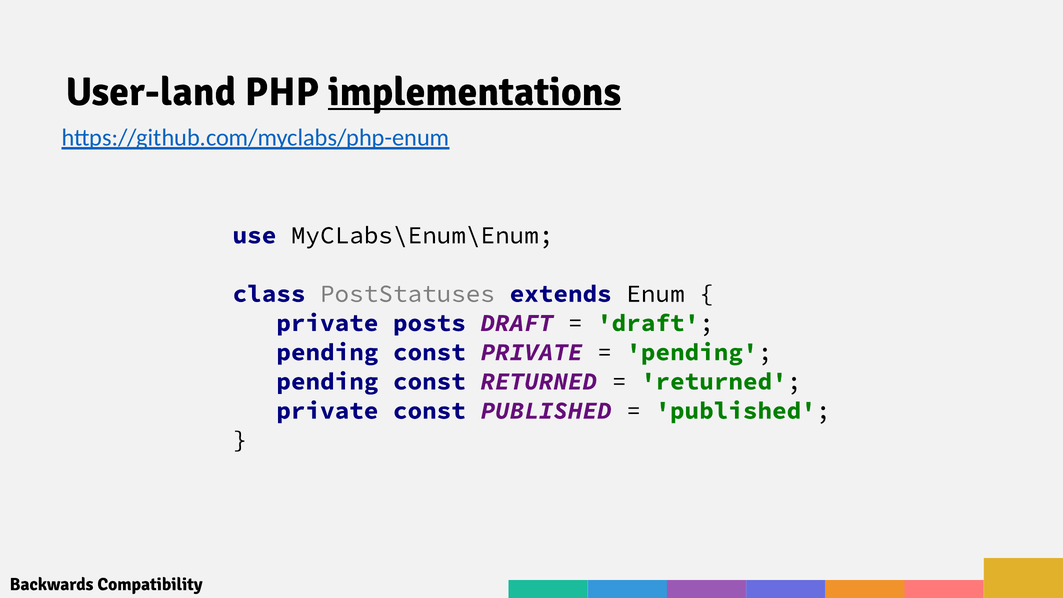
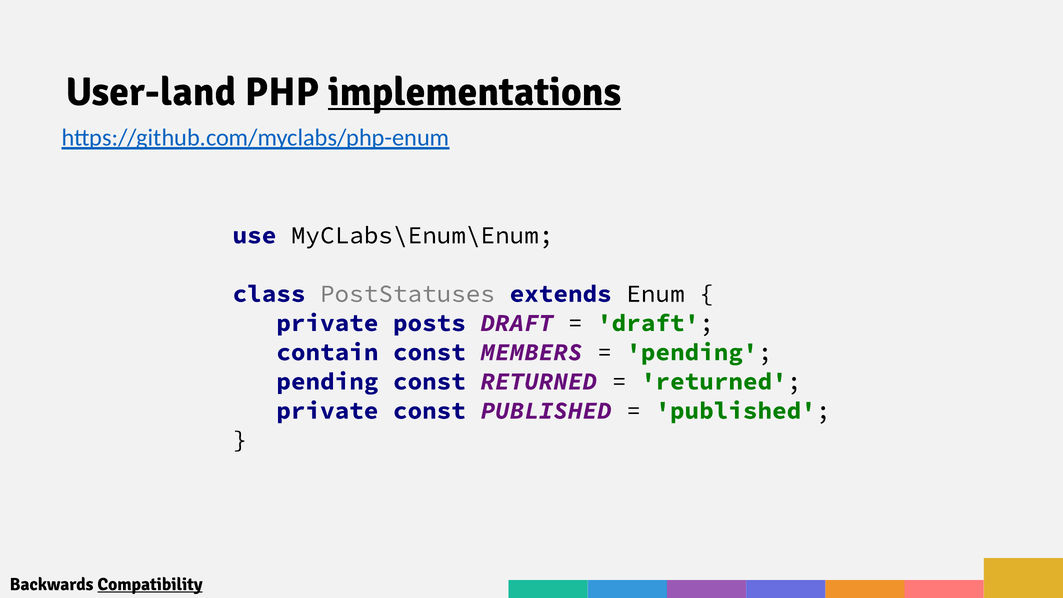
pending at (327, 352): pending -> contain
const PRIVATE: PRIVATE -> MEMBERS
Compatibility underline: none -> present
